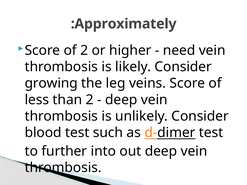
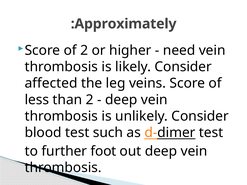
growing: growing -> affected
into: into -> foot
